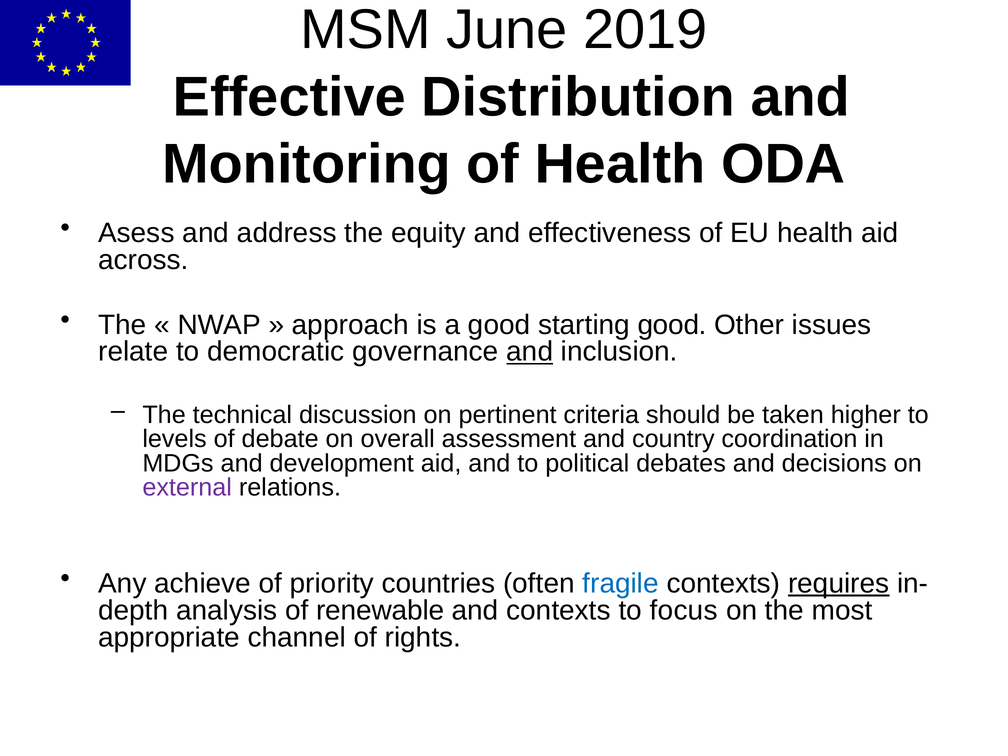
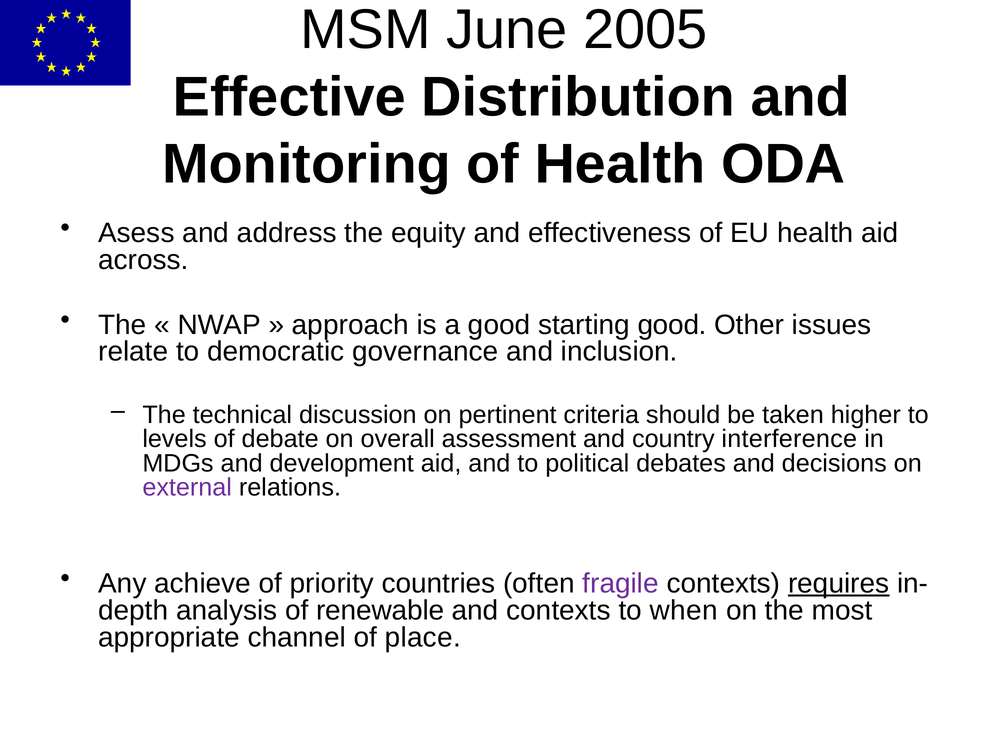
2019: 2019 -> 2005
and at (530, 352) underline: present -> none
coordination: coordination -> interference
fragile colour: blue -> purple
focus: focus -> when
rights: rights -> place
